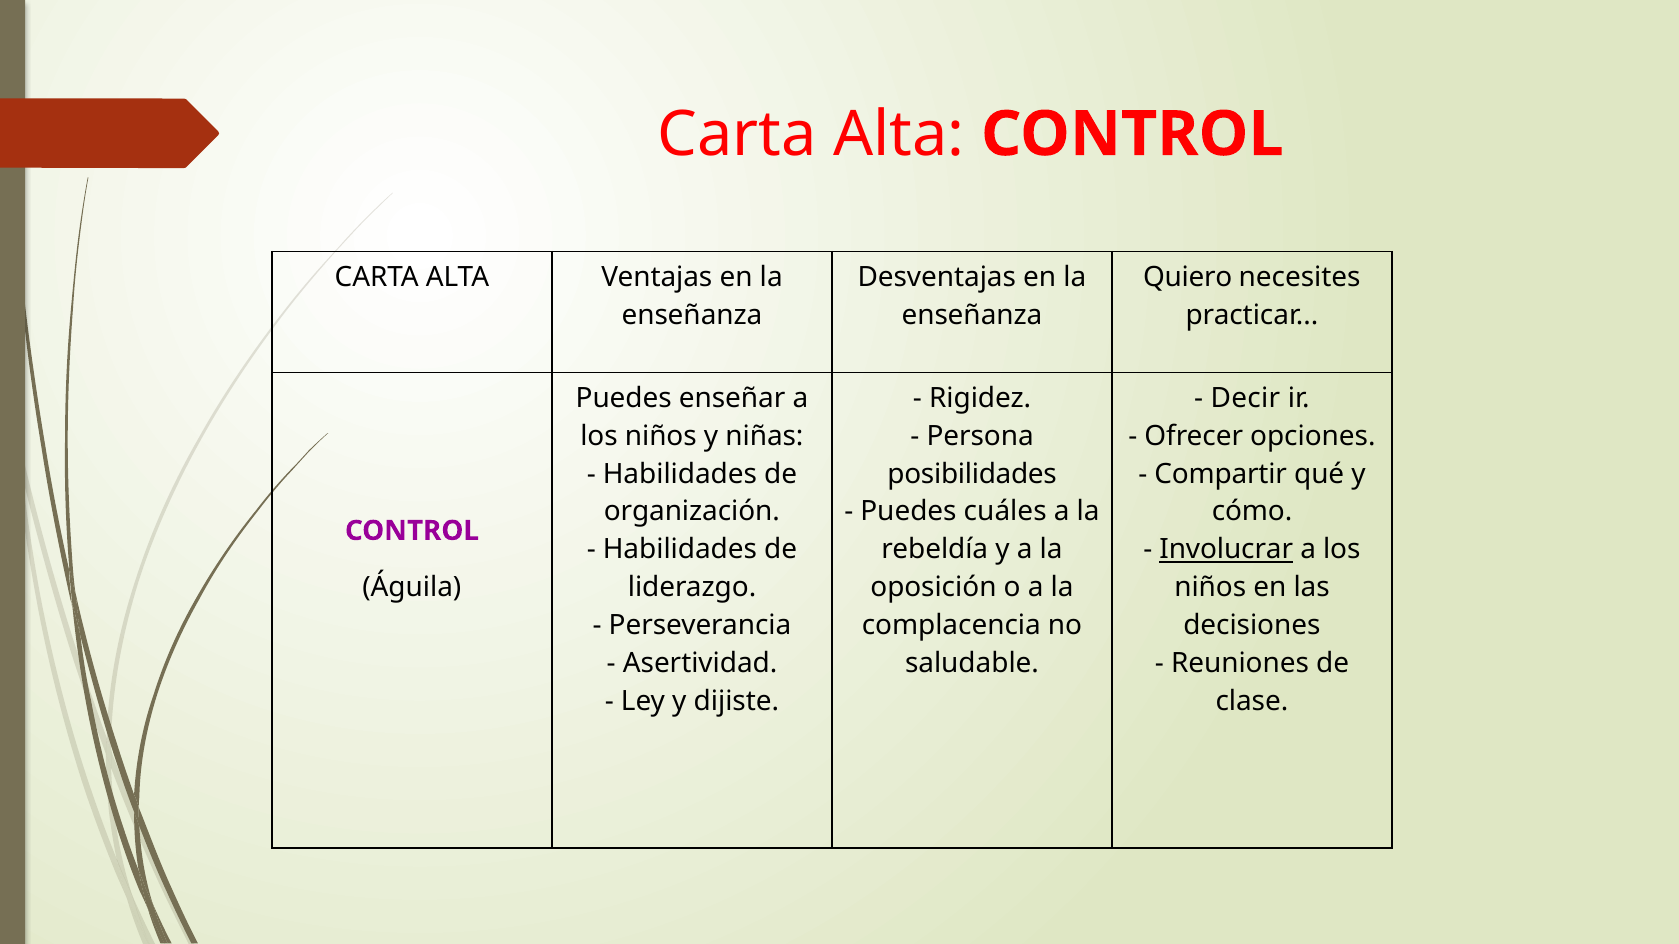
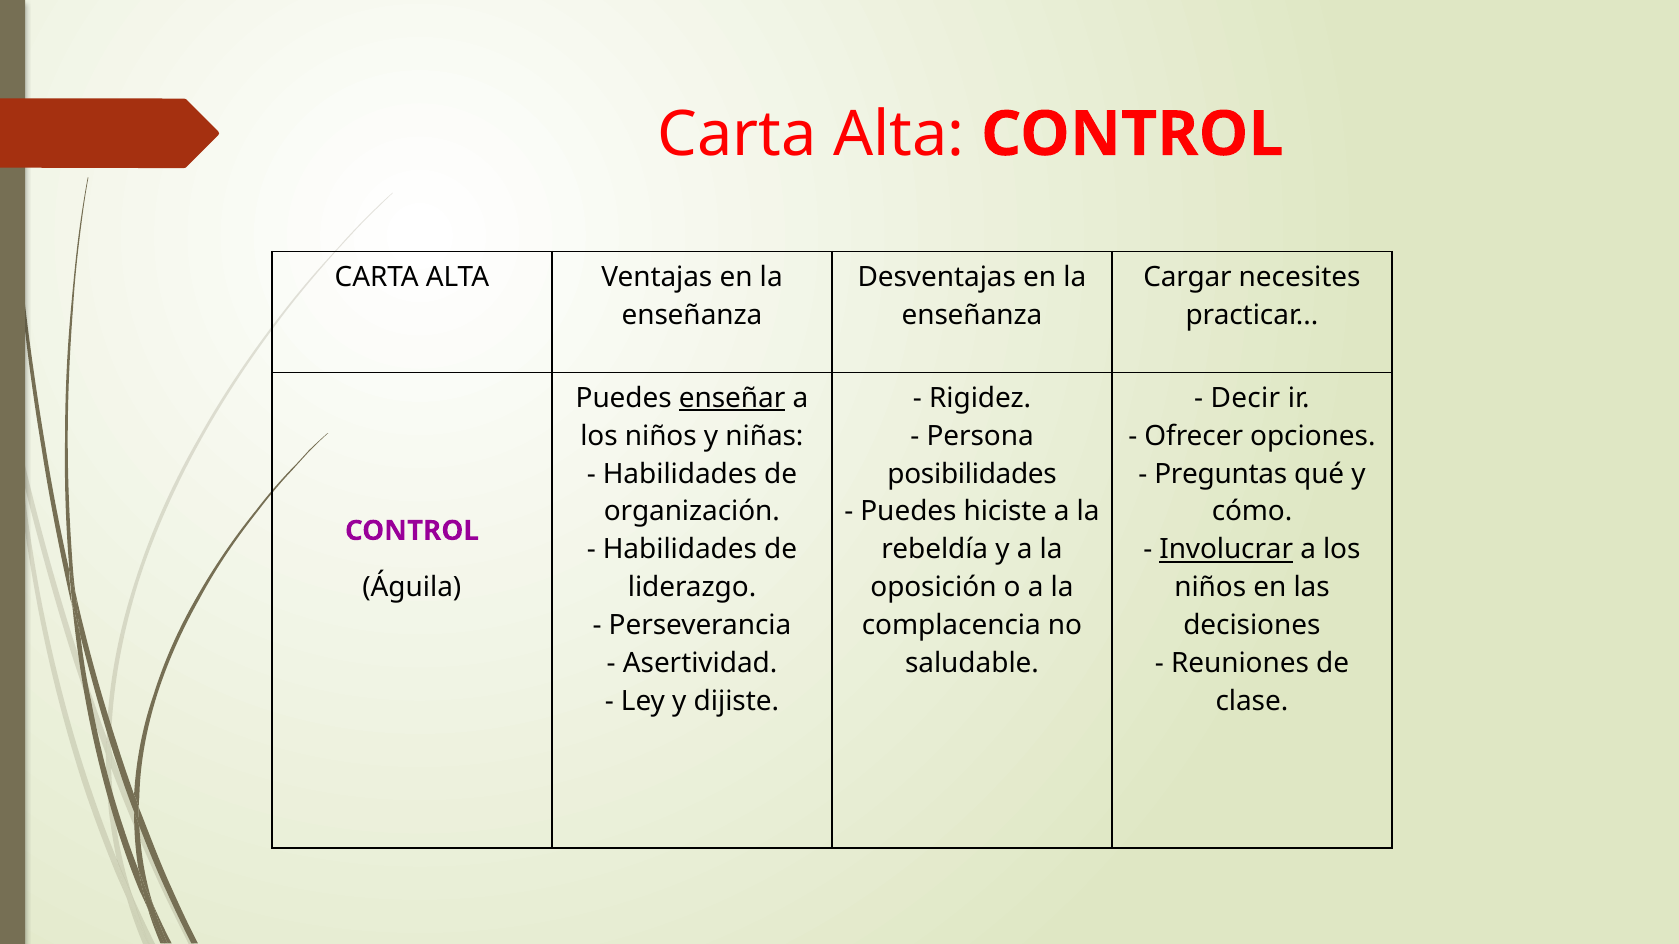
Quiero: Quiero -> Cargar
enseñar underline: none -> present
Compartir: Compartir -> Preguntas
cuáles: cuáles -> hiciste
